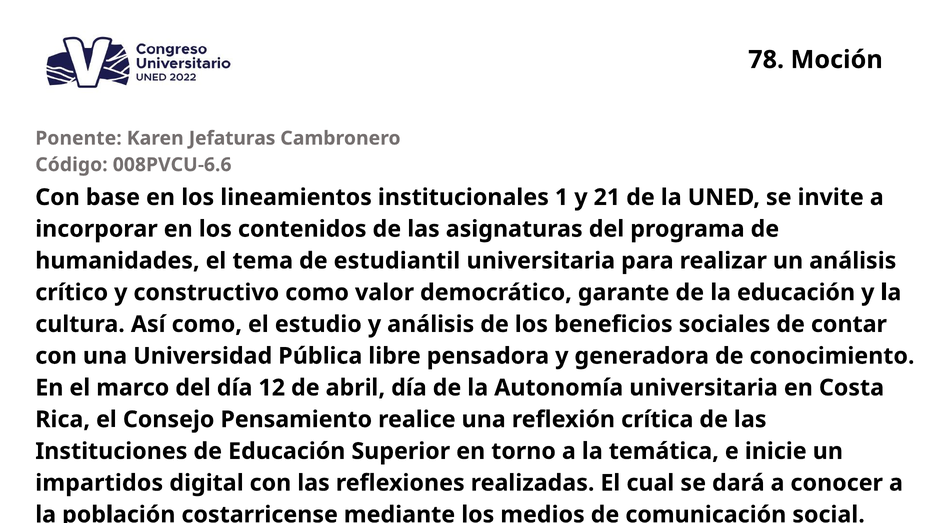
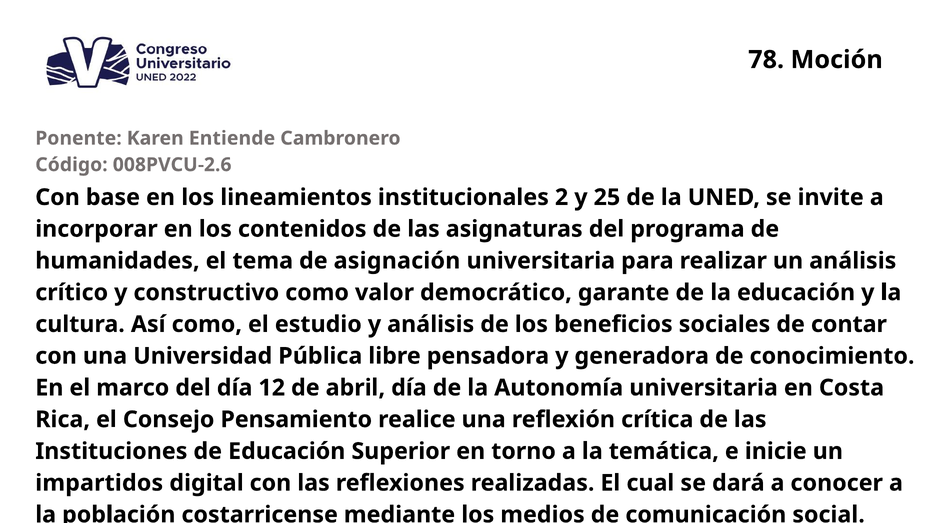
Jefaturas: Jefaturas -> Entiende
008PVCU-6.6: 008PVCU-6.6 -> 008PVCU-2.6
1: 1 -> 2
21: 21 -> 25
estudiantil: estudiantil -> asignación
